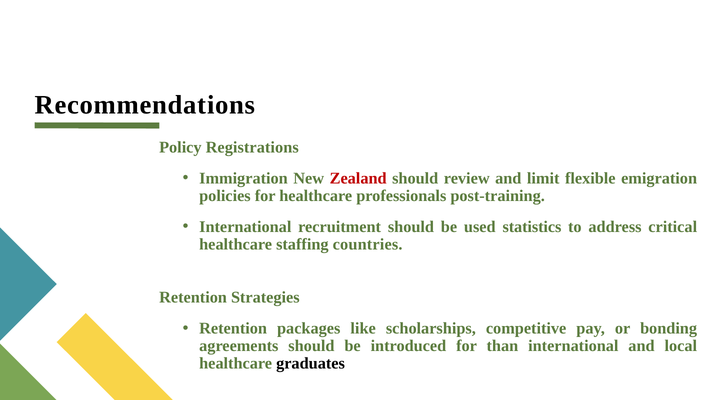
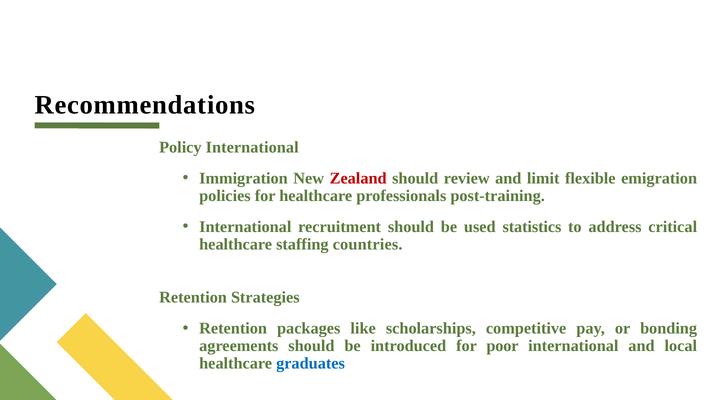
Policy Registrations: Registrations -> International
than: than -> poor
graduates colour: black -> blue
